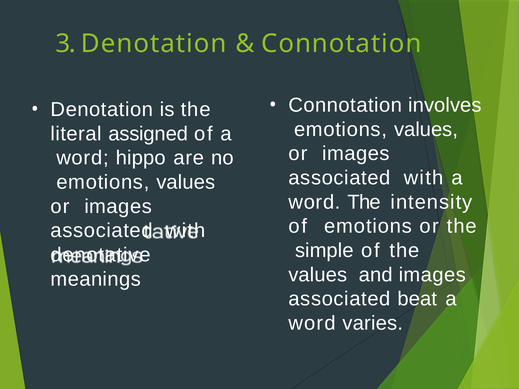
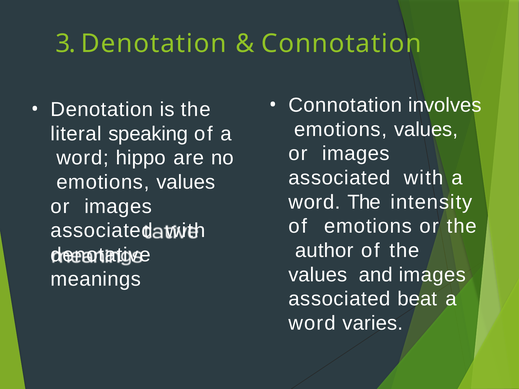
assigned: assigned -> speaking
simple: simple -> author
